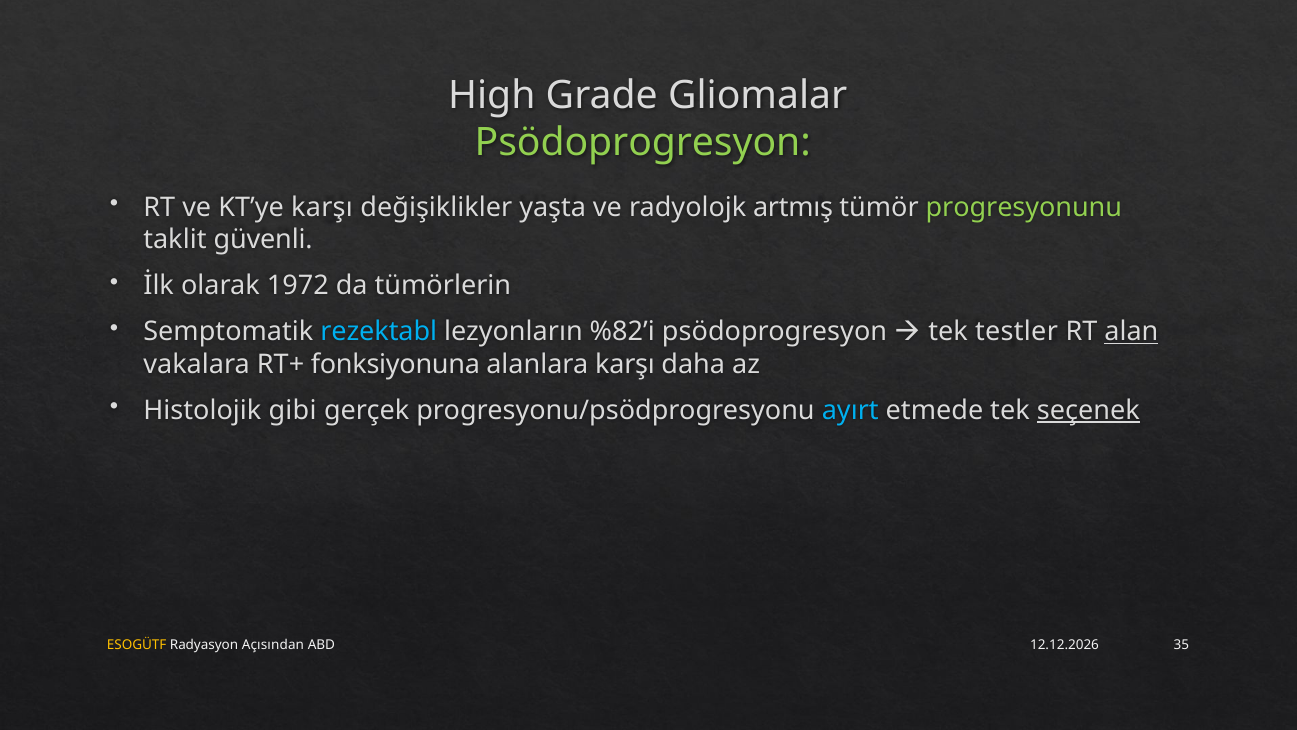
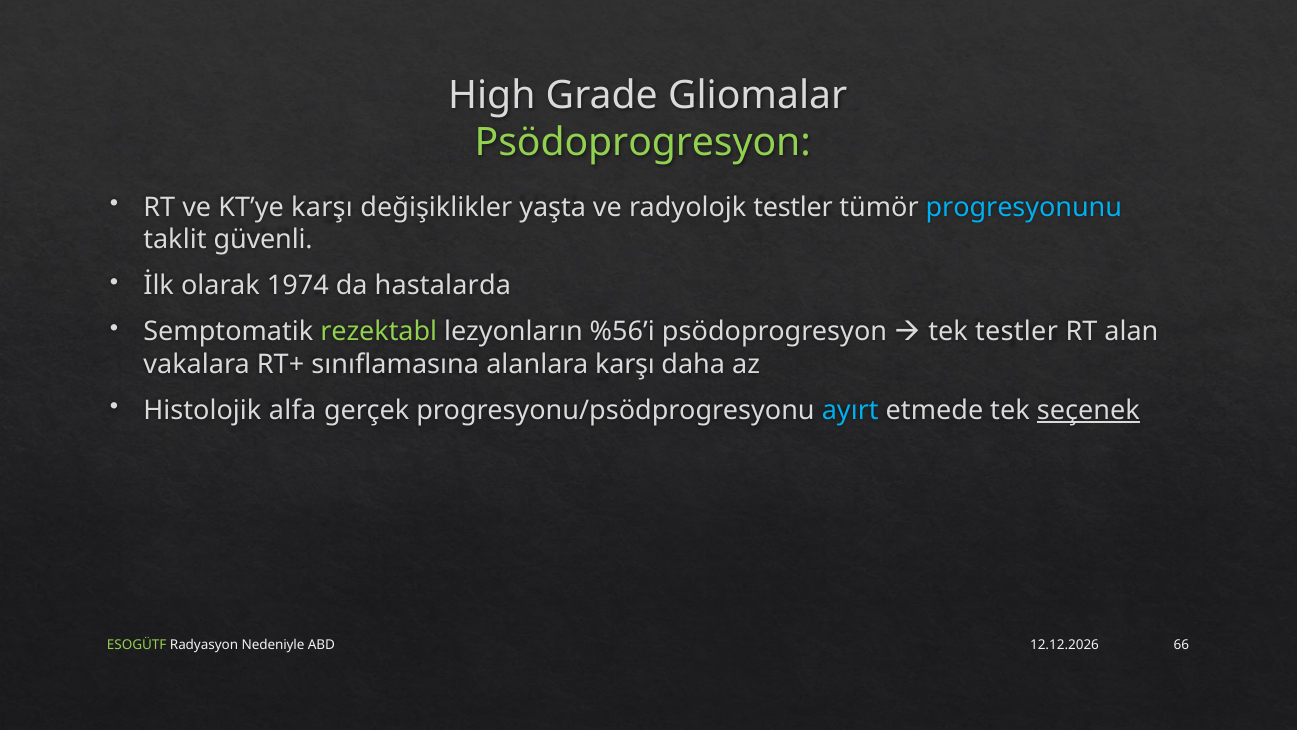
radyolojk artmış: artmış -> testler
progresyonunu colour: light green -> light blue
1972: 1972 -> 1974
tümörlerin: tümörlerin -> hastalarda
rezektabl colour: light blue -> light green
%82’i: %82’i -> %56’i
alan underline: present -> none
fonksiyonuna: fonksiyonuna -> sınıflamasına
gibi: gibi -> alfa
ESOGÜTF colour: yellow -> light green
Açısından: Açısından -> Nedeniyle
35: 35 -> 66
